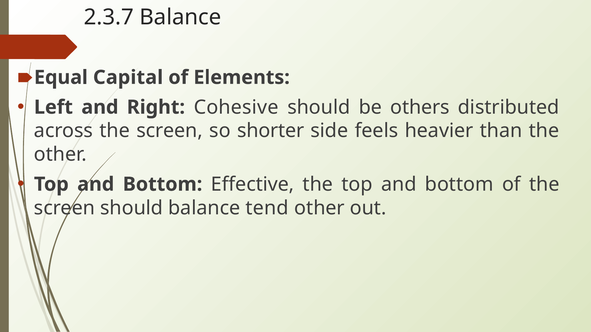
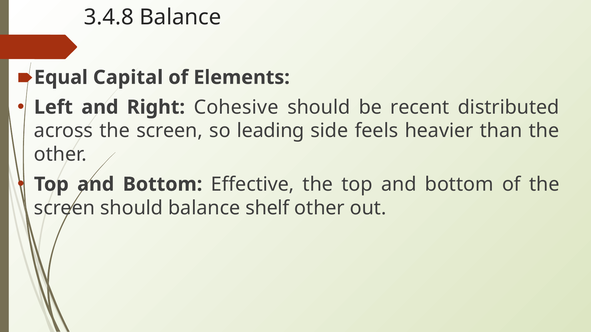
2.3.7: 2.3.7 -> 3.4.8
others: others -> recent
shorter: shorter -> leading
tend: tend -> shelf
